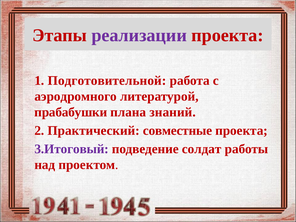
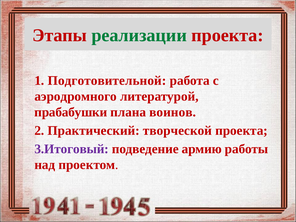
реализации colour: purple -> green
знаний: знаний -> воинов
совместные: совместные -> творческой
солдат: солдат -> армию
